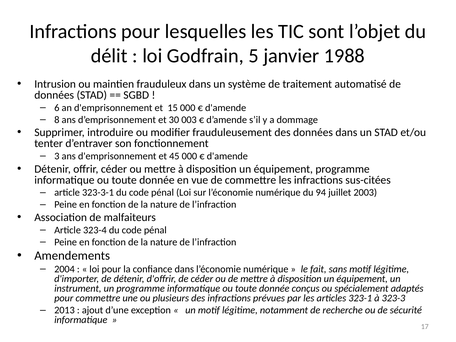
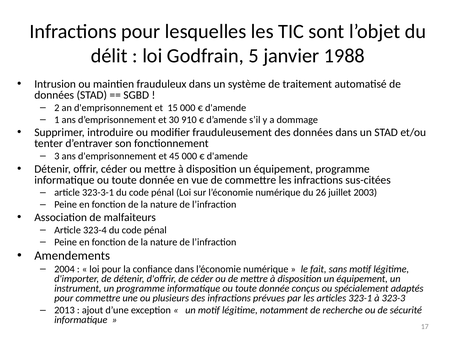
6: 6 -> 2
8: 8 -> 1
003: 003 -> 910
94: 94 -> 26
